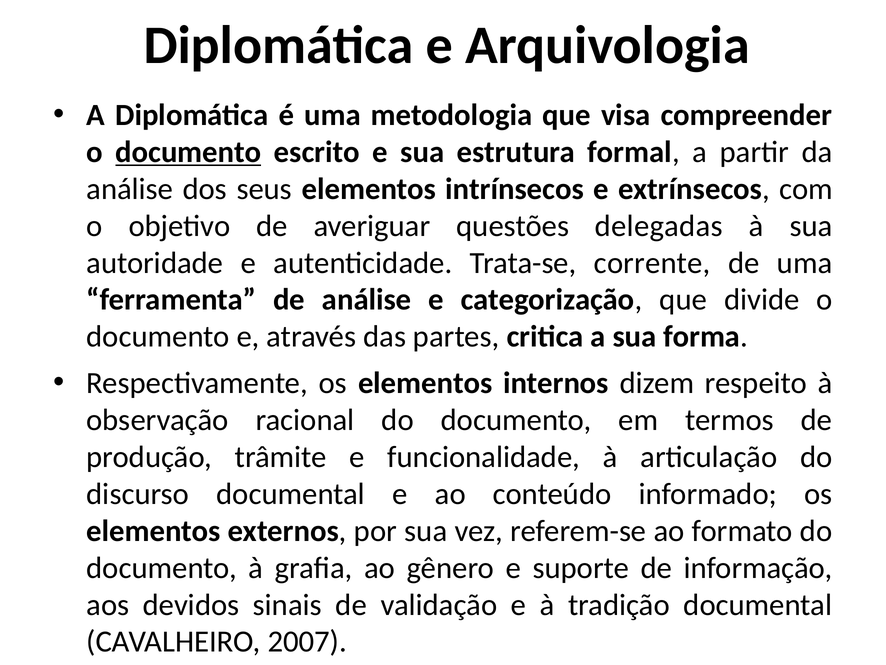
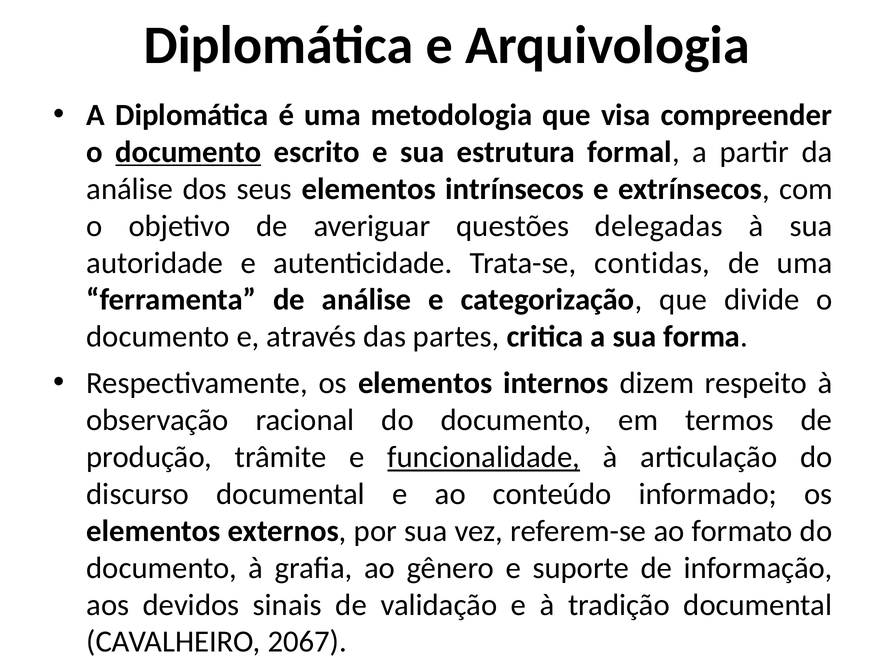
corrente: corrente -> contidas
funcionalidade underline: none -> present
2007: 2007 -> 2067
